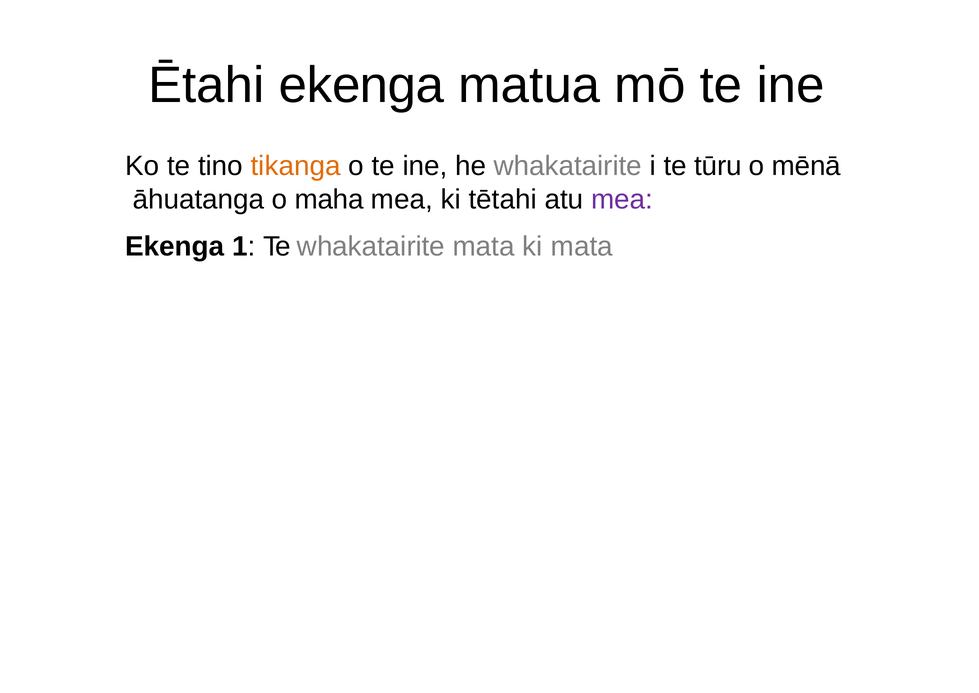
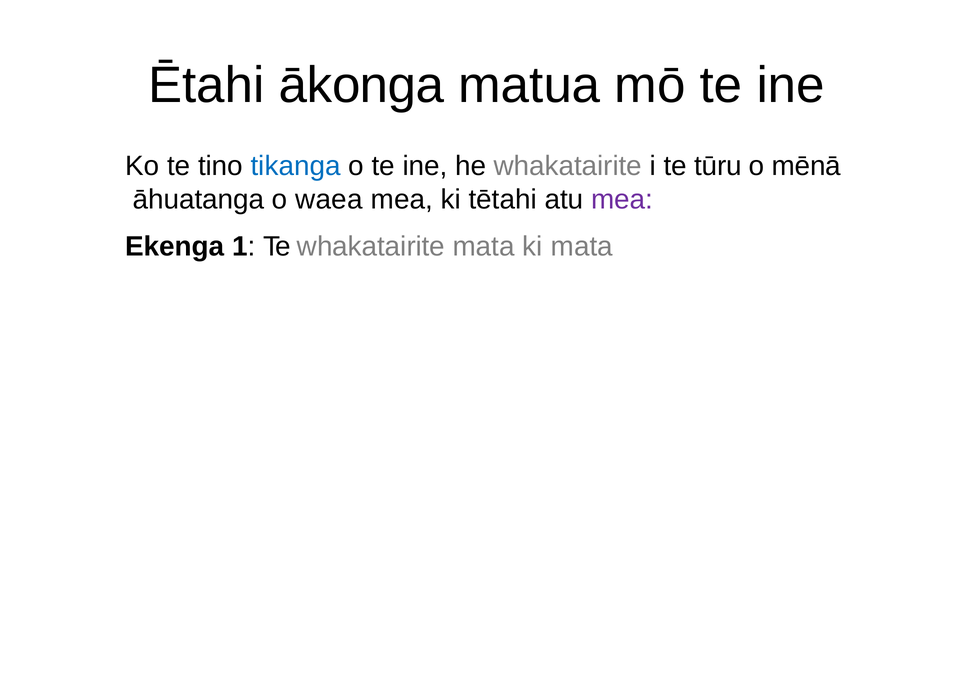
Ētahi ekenga: ekenga -> ākonga
tikanga colour: orange -> blue
maha: maha -> waea
